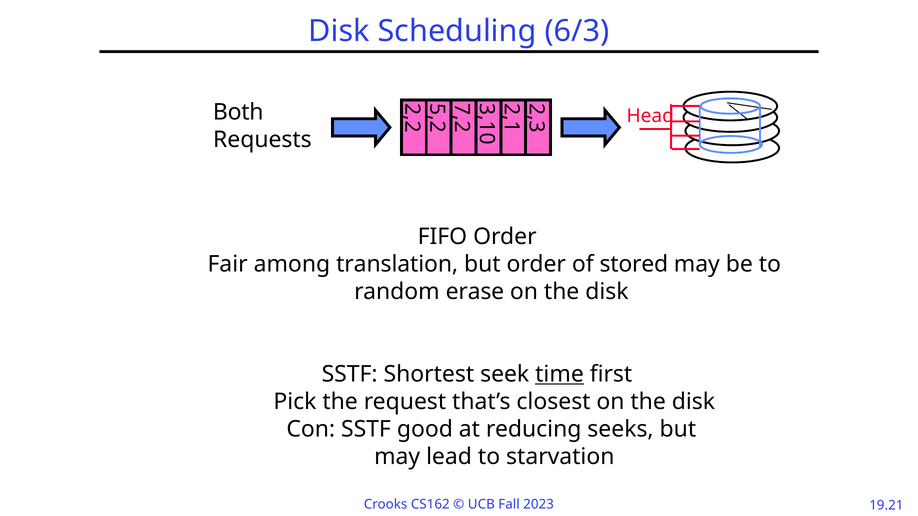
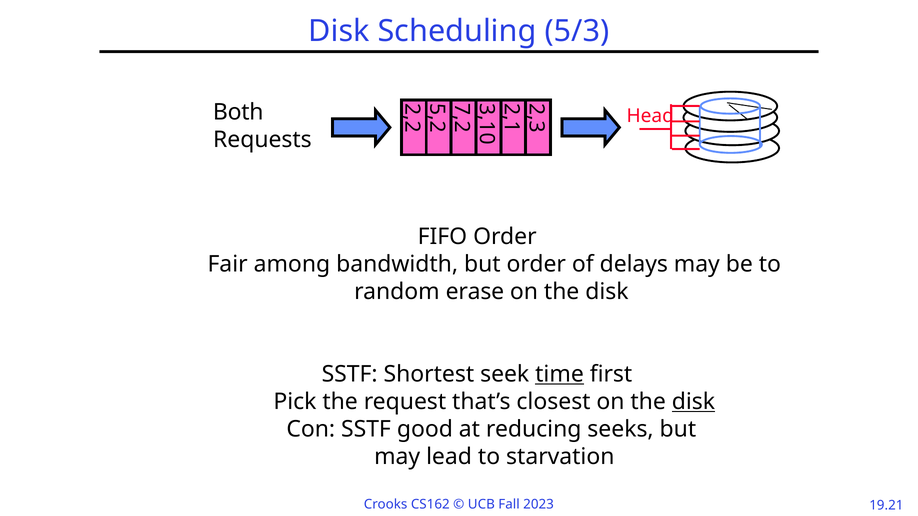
6/3: 6/3 -> 5/3
translation: translation -> bandwidth
stored: stored -> delays
disk at (693, 402) underline: none -> present
